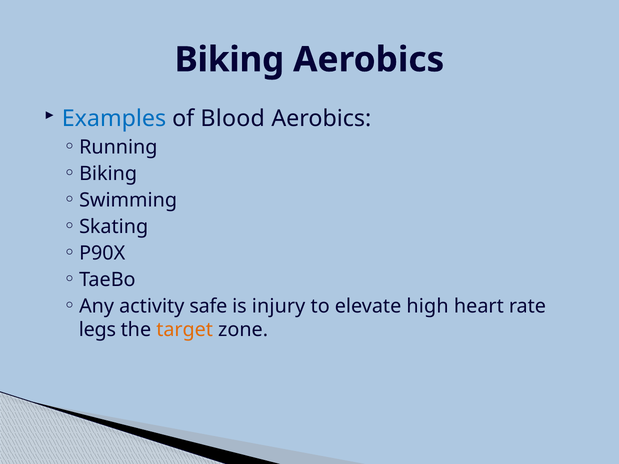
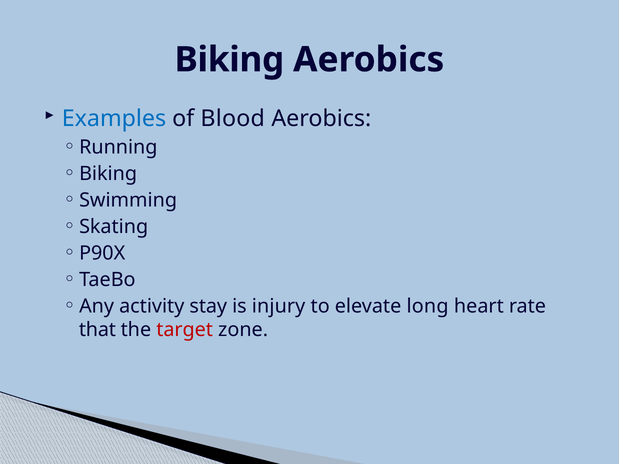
safe: safe -> stay
high: high -> long
legs: legs -> that
target colour: orange -> red
